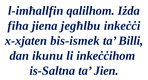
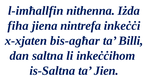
qalilhom: qalilhom -> nithenna
jegħlbu: jegħlbu -> nintrefa
bis-ismek: bis-ismek -> bis-agħar
ikunu: ikunu -> saltna
